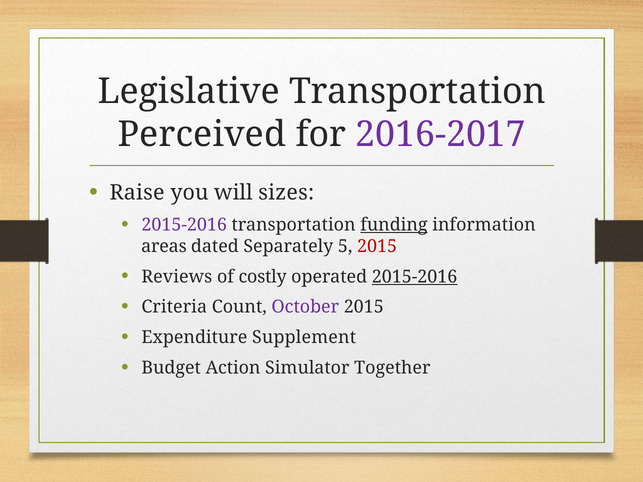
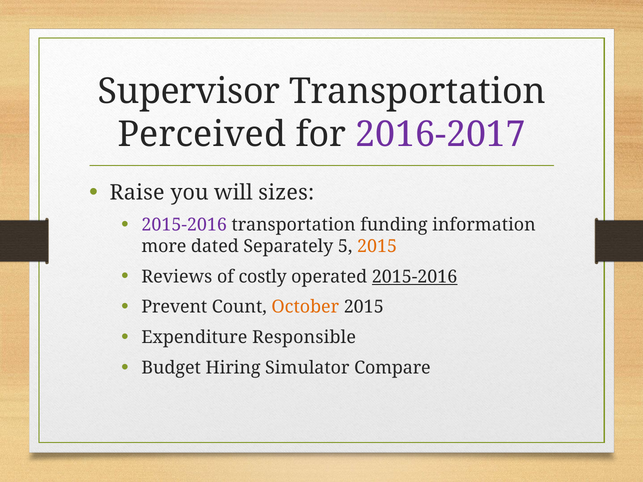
Legislative: Legislative -> Supervisor
funding underline: present -> none
areas: areas -> more
2015 at (377, 246) colour: red -> orange
Criteria: Criteria -> Prevent
October colour: purple -> orange
Supplement: Supplement -> Responsible
Action: Action -> Hiring
Together: Together -> Compare
